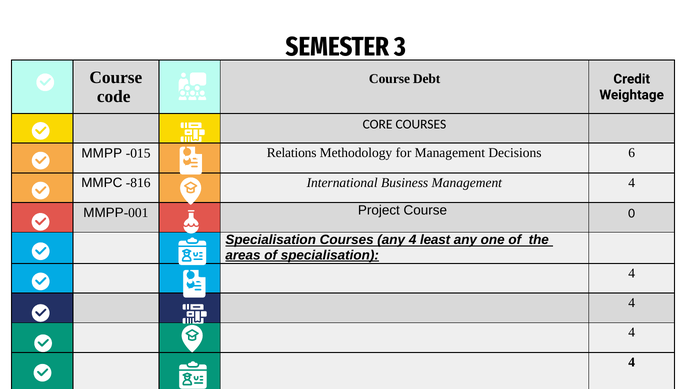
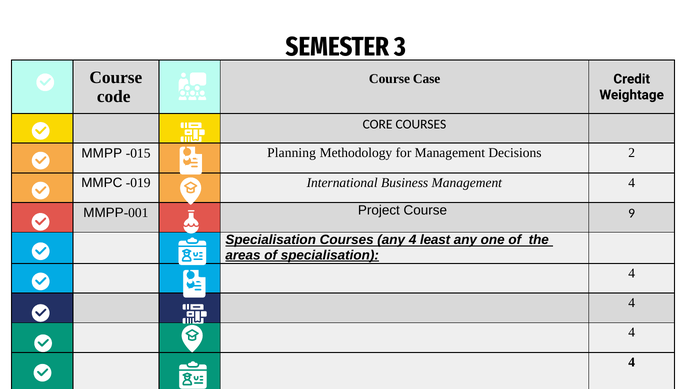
Debt: Debt -> Case
Relations: Relations -> Planning
6: 6 -> 2
-816: -816 -> -019
0: 0 -> 9
